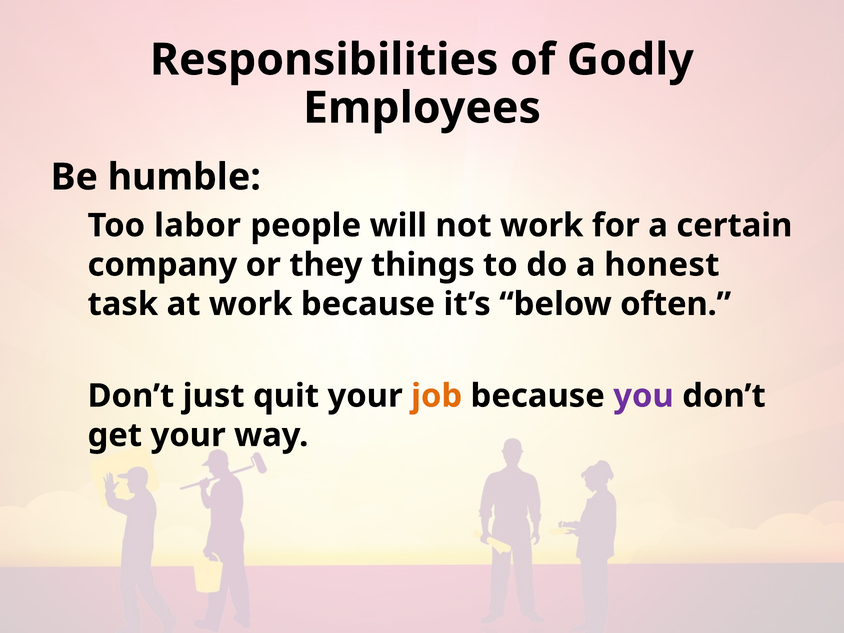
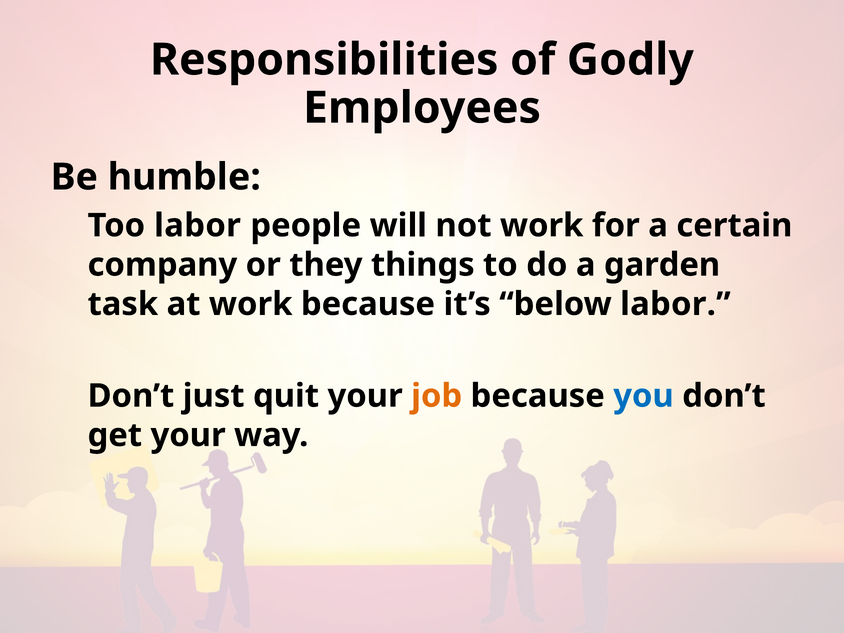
honest: honest -> garden
below often: often -> labor
you colour: purple -> blue
